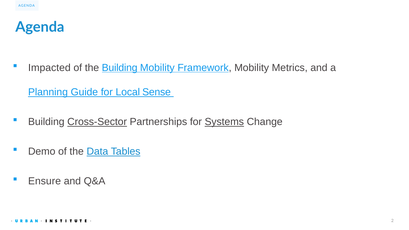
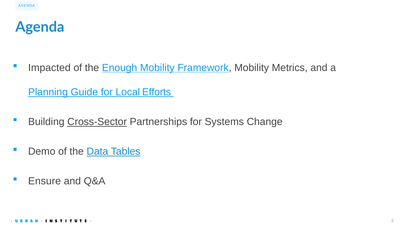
the Building: Building -> Enough
Sense: Sense -> Efforts
Systems underline: present -> none
